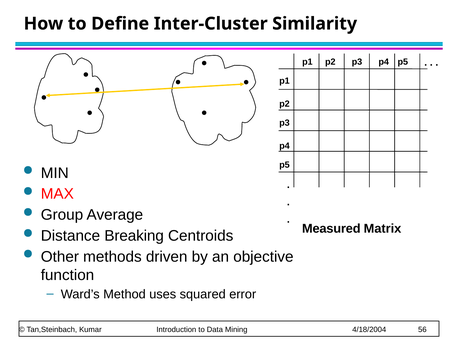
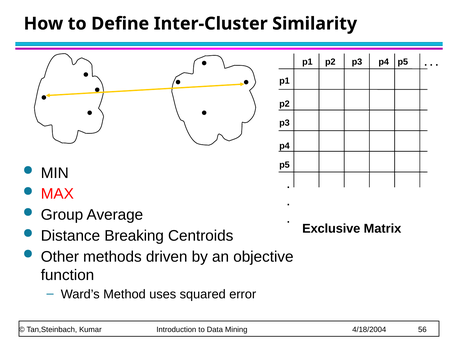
Measured: Measured -> Exclusive
